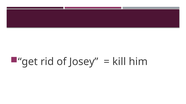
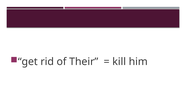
Josey: Josey -> Their
